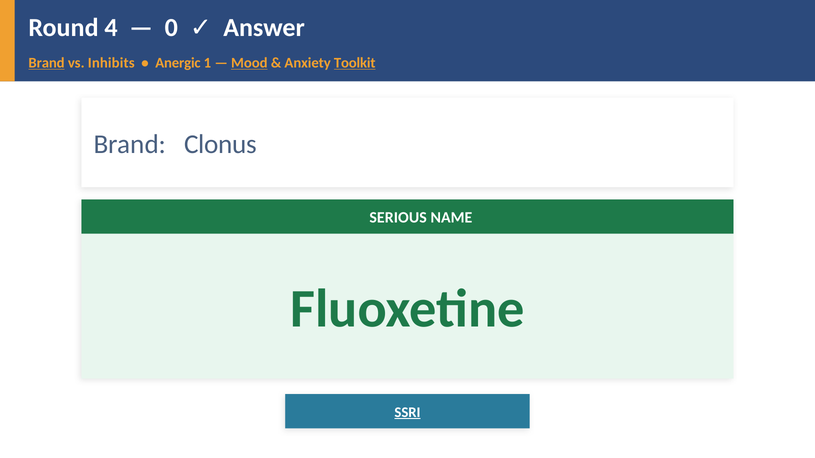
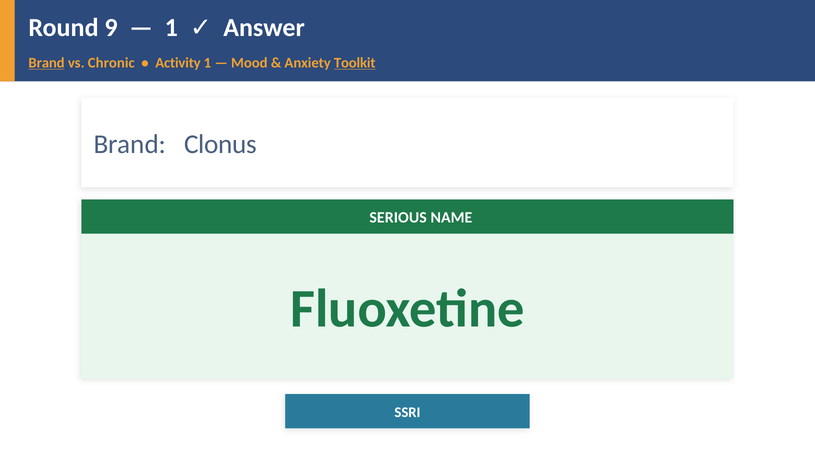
4: 4 -> 9
0 at (171, 28): 0 -> 1
Inhibits: Inhibits -> Chronic
Anergic: Anergic -> Activity
Mood underline: present -> none
SSRI underline: present -> none
